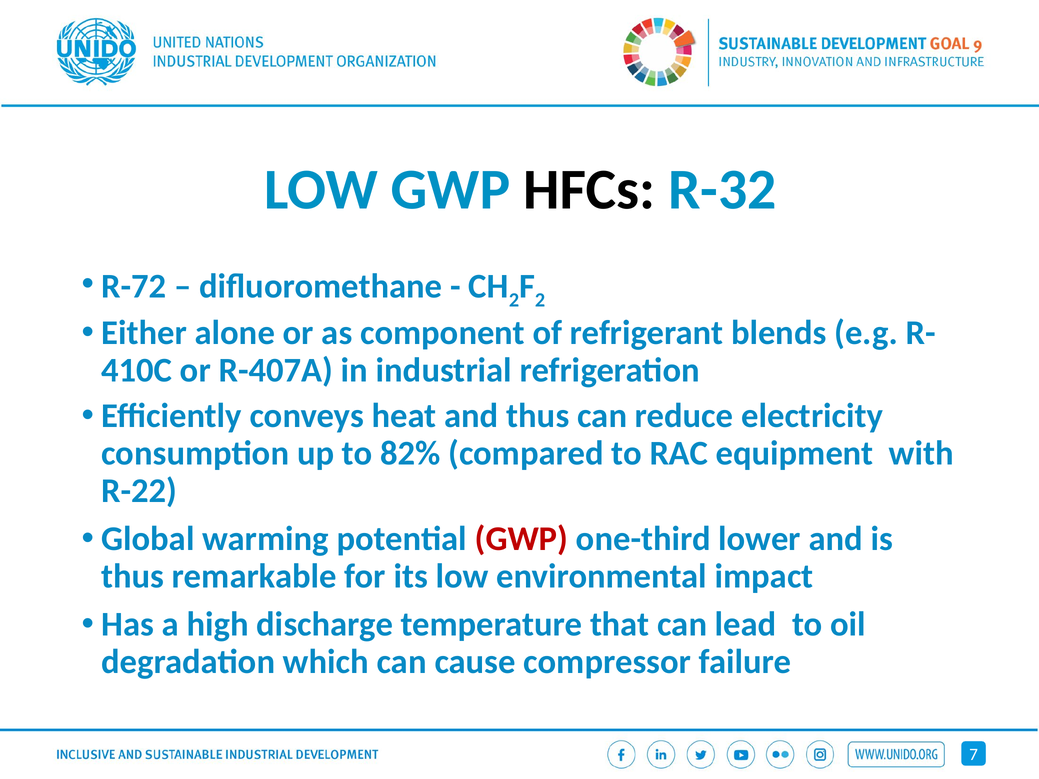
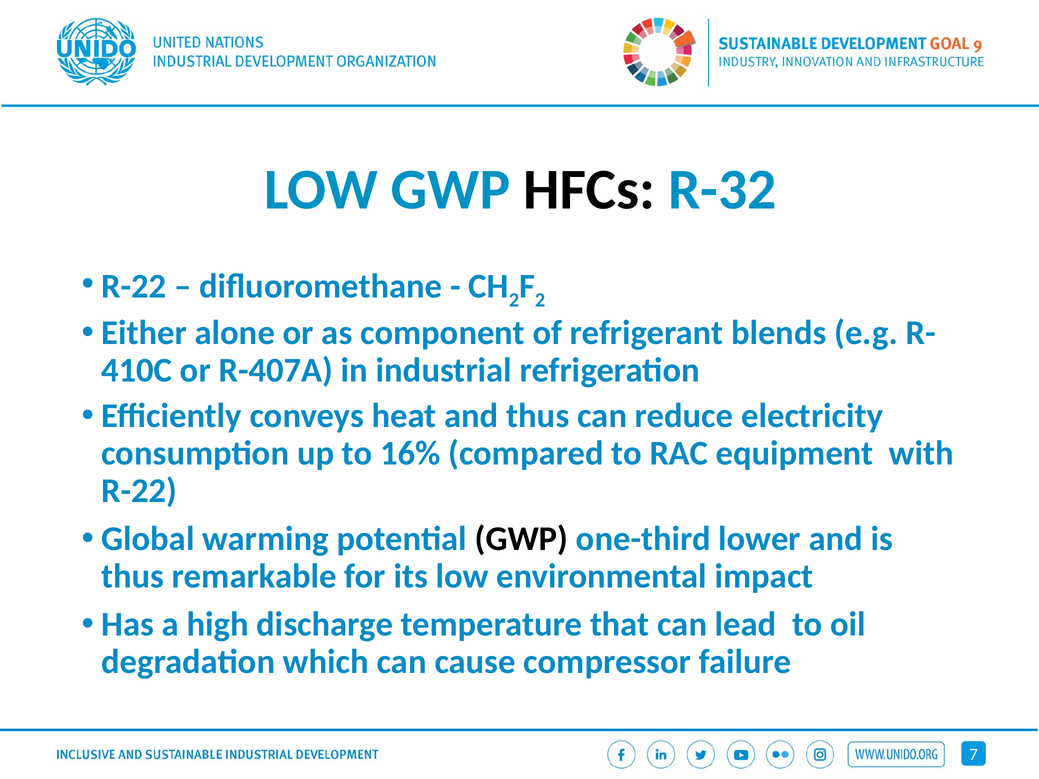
R-72 at (134, 287): R-72 -> R-22
82%: 82% -> 16%
GWP at (521, 539) colour: red -> black
